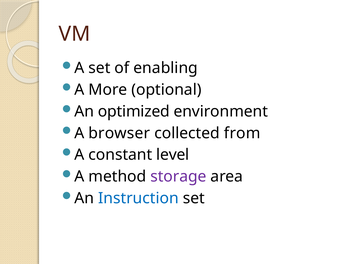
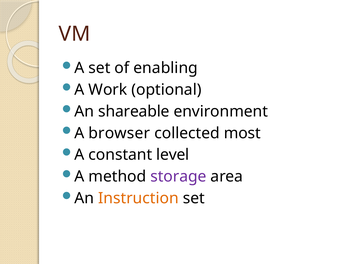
More: More -> Work
optimized: optimized -> shareable
from: from -> most
Instruction colour: blue -> orange
